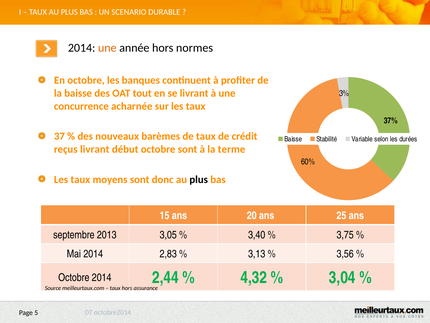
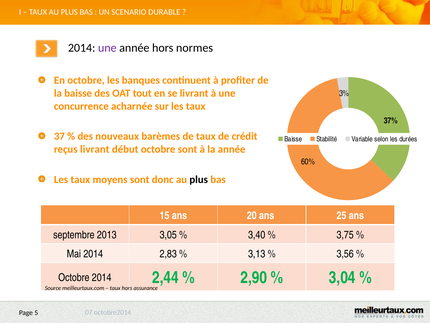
une at (107, 48) colour: orange -> purple
la terme: terme -> année
4,32: 4,32 -> 2,90
